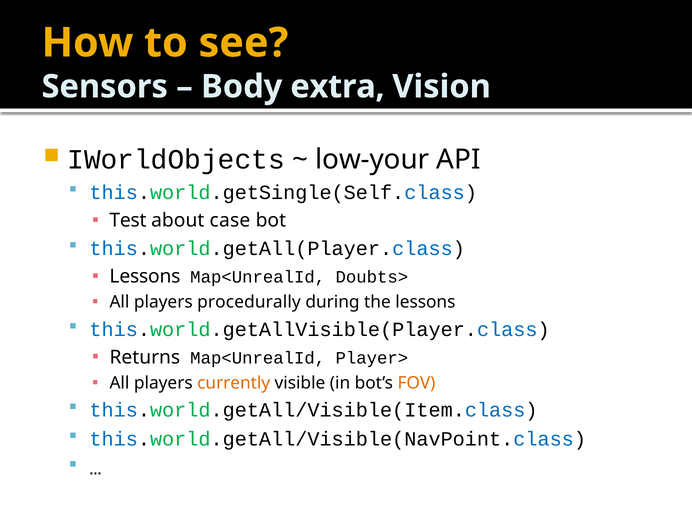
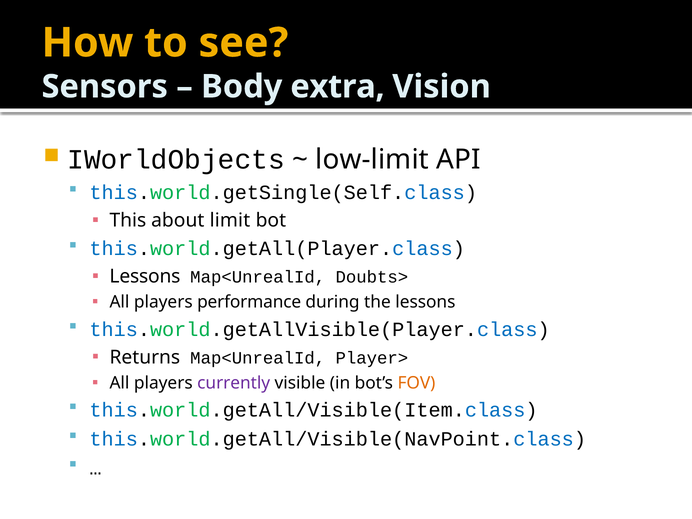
low-your: low-your -> low-limit
Test: Test -> This
case: case -> limit
procedurally: procedurally -> performance
currently colour: orange -> purple
